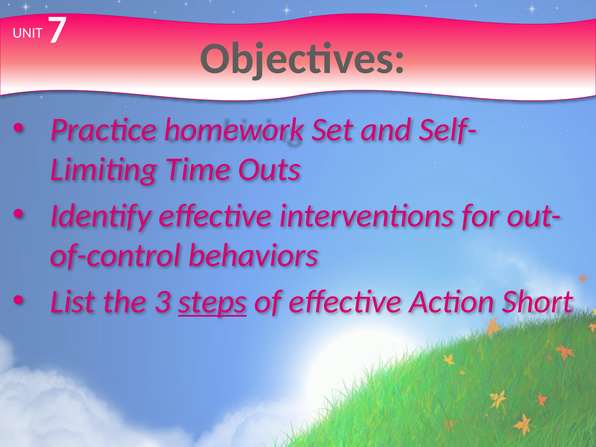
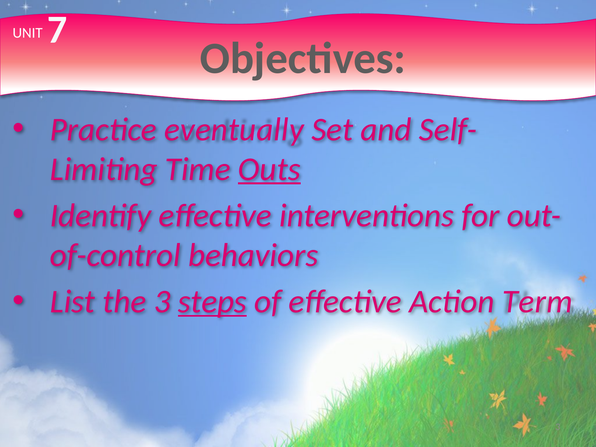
homework: homework -> eventually
Outs underline: none -> present
Short: Short -> Term
